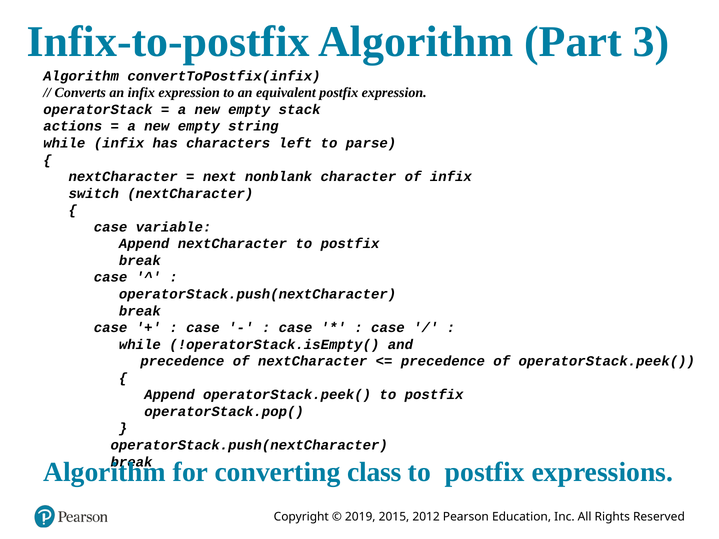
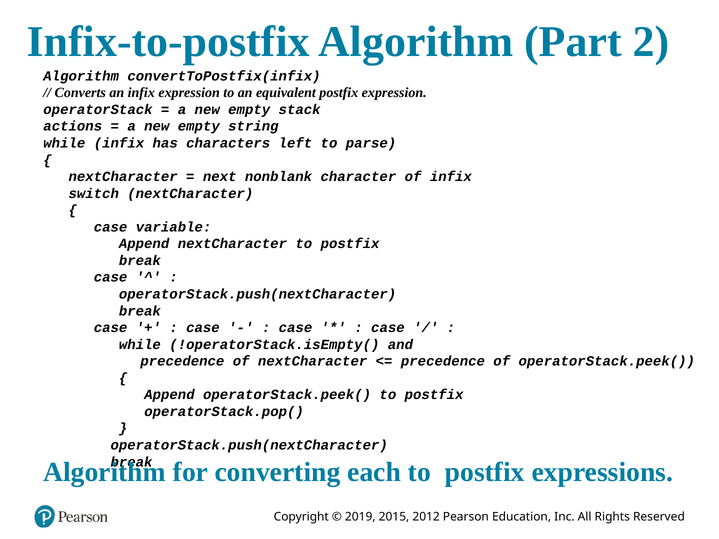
3: 3 -> 2
class: class -> each
